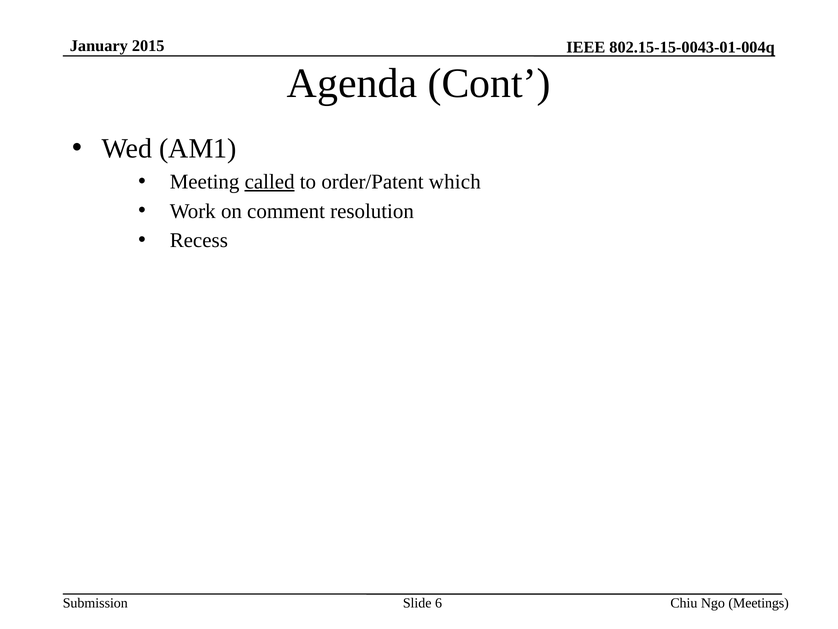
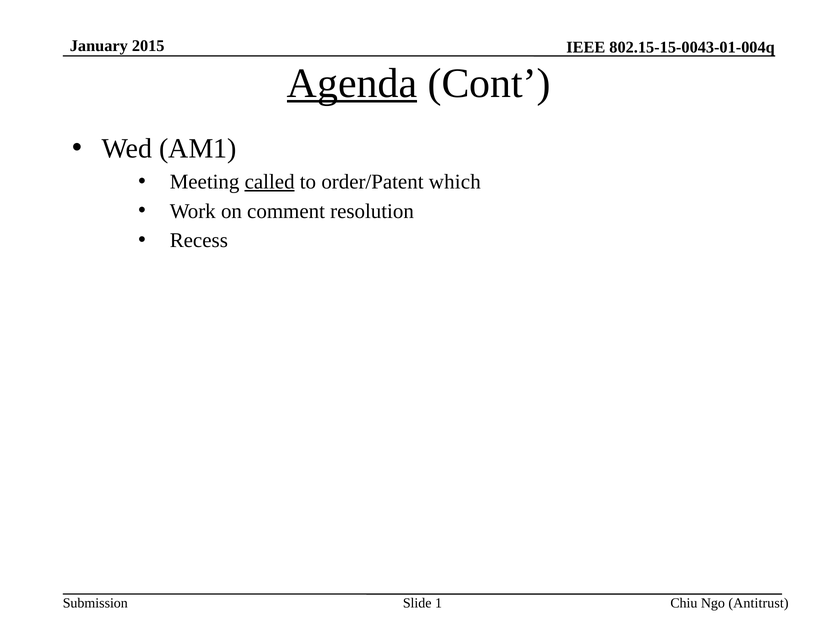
Agenda underline: none -> present
6: 6 -> 1
Meetings: Meetings -> Antitrust
